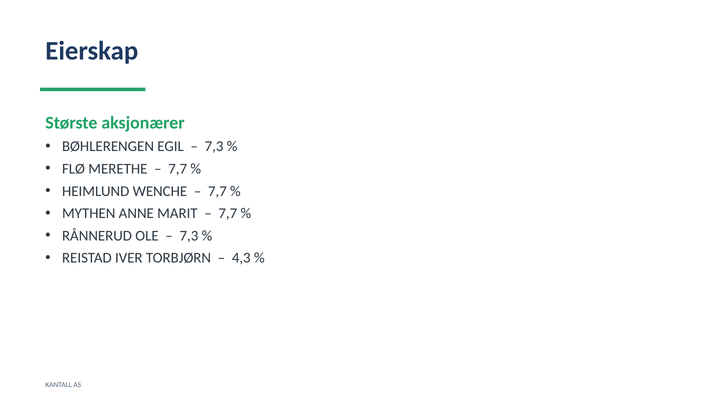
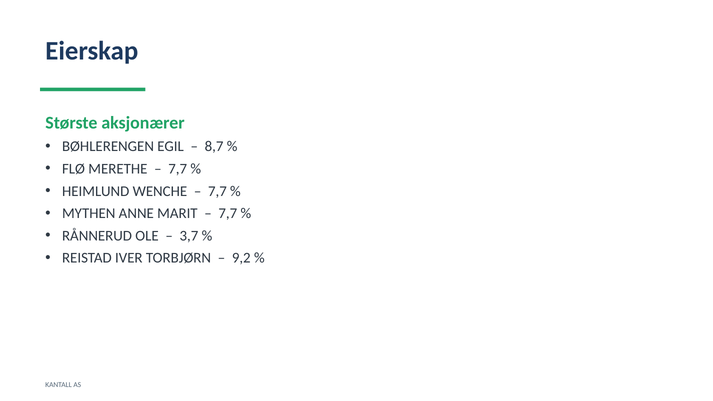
7,3 at (214, 147): 7,3 -> 8,7
7,3 at (189, 236): 7,3 -> 3,7
4,3: 4,3 -> 9,2
